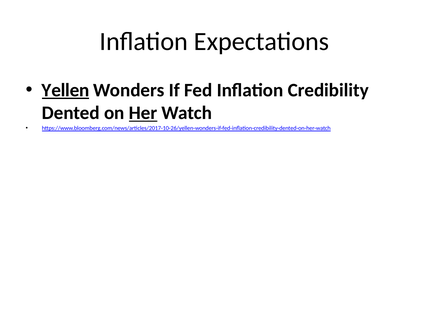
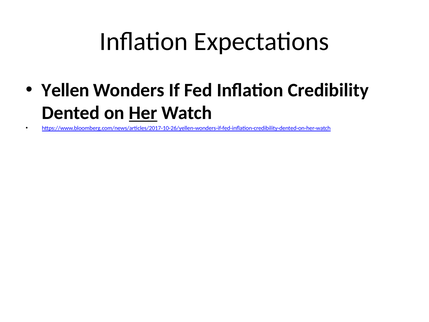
Yellen underline: present -> none
